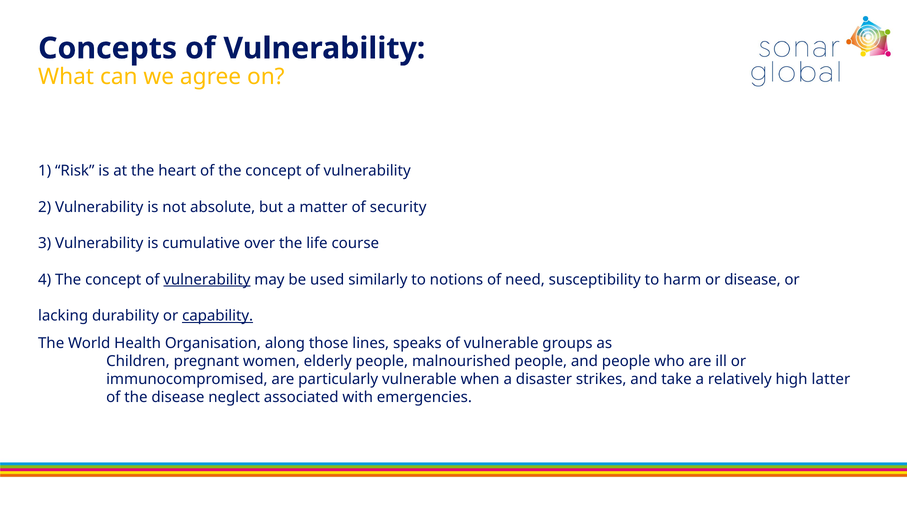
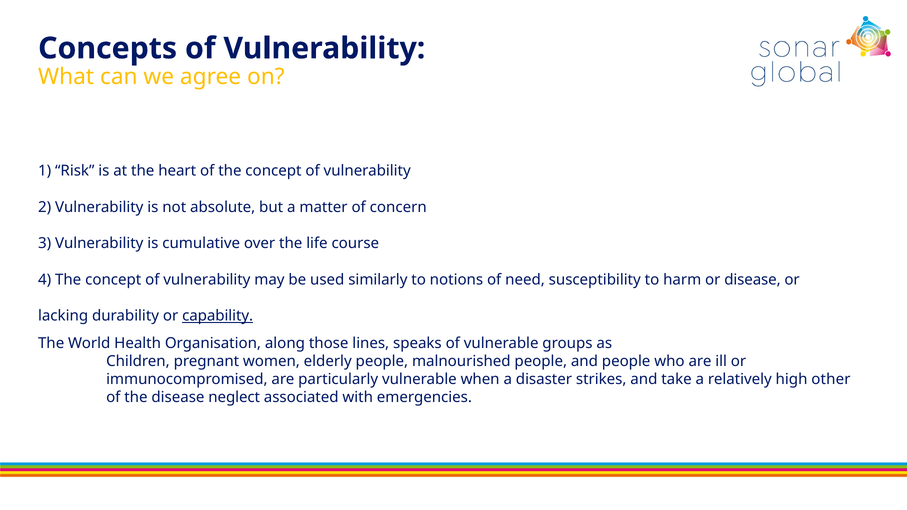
security: security -> concern
vulnerability at (207, 280) underline: present -> none
latter: latter -> other
